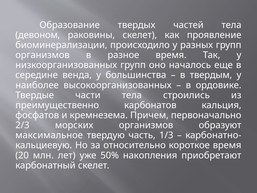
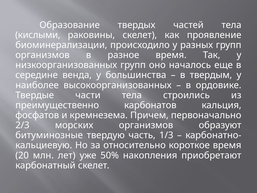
девоном: девоном -> кислыми
максимальное: максимальное -> битуминозные
